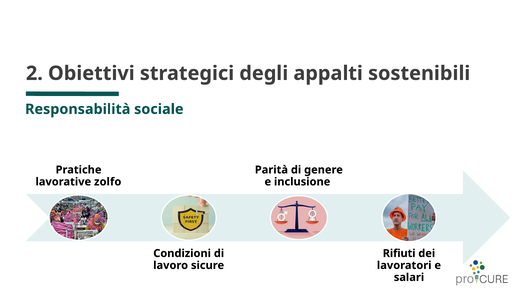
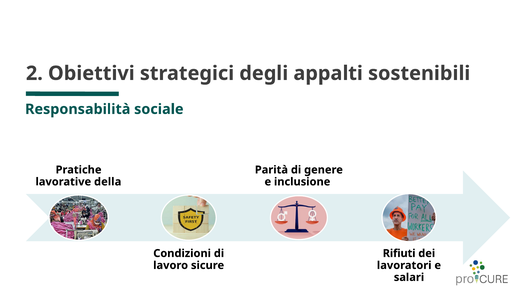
zolfo: zolfo -> della
